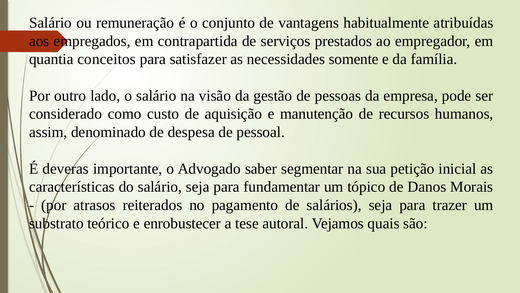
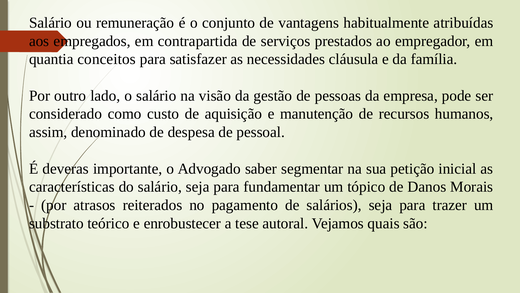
somente: somente -> cláusula
